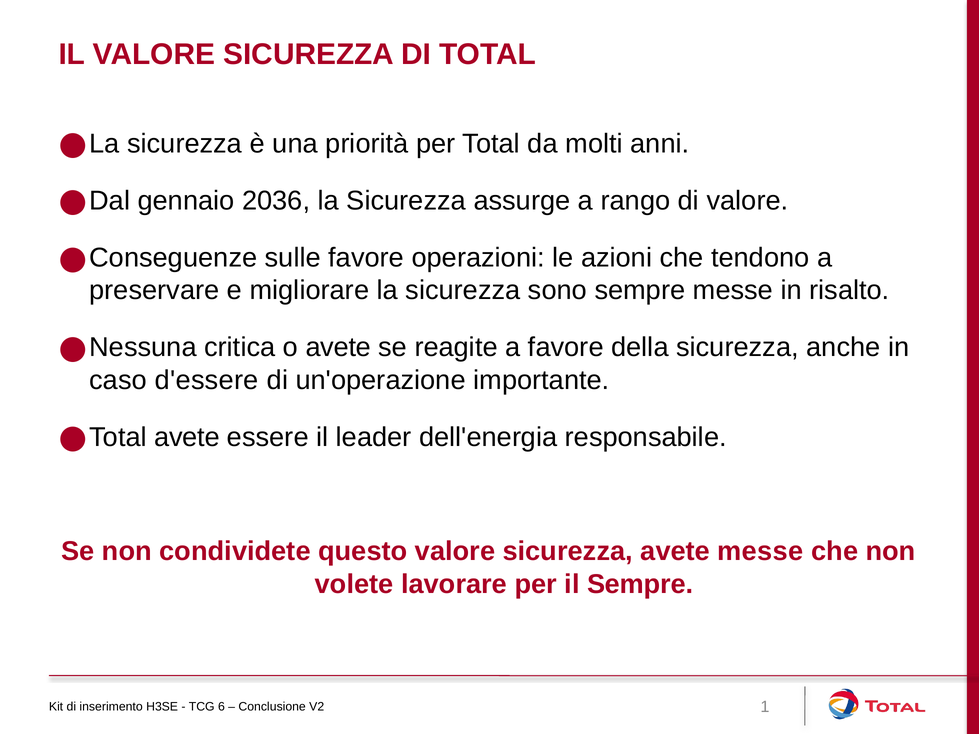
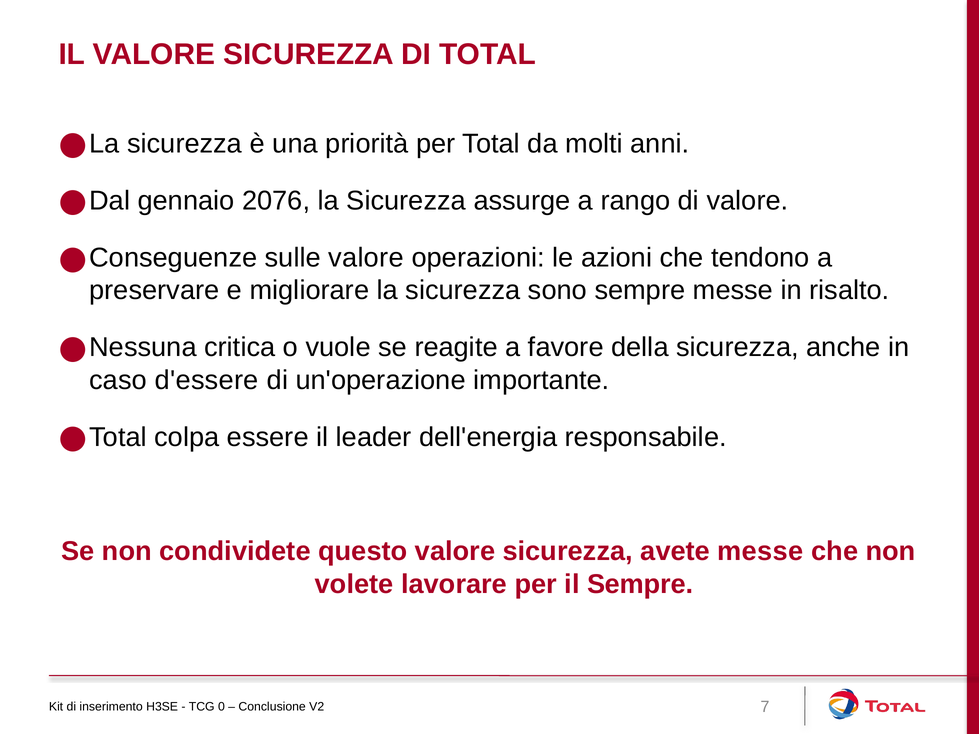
2036: 2036 -> 2076
sulle favore: favore -> valore
o avete: avete -> vuole
avete at (187, 437): avete -> colpa
6: 6 -> 0
1: 1 -> 7
